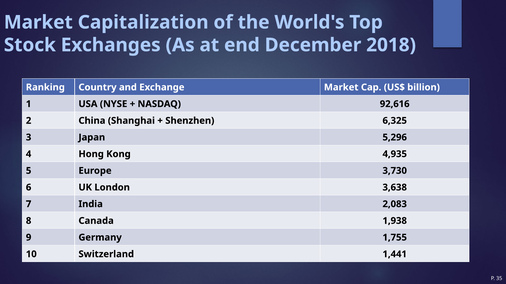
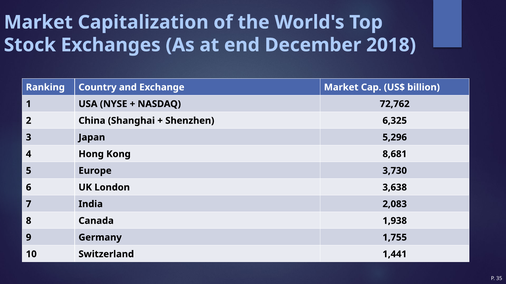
92,616: 92,616 -> 72,762
4,935: 4,935 -> 8,681
